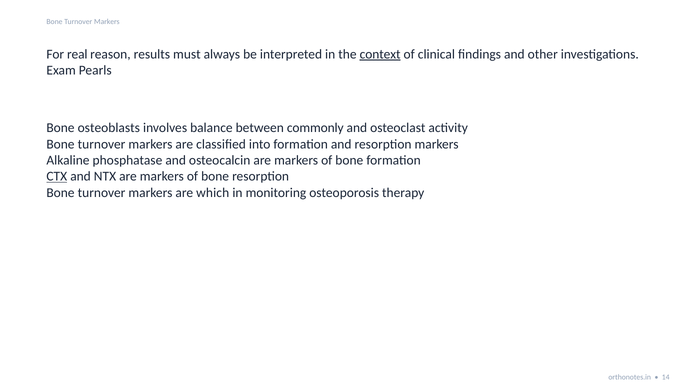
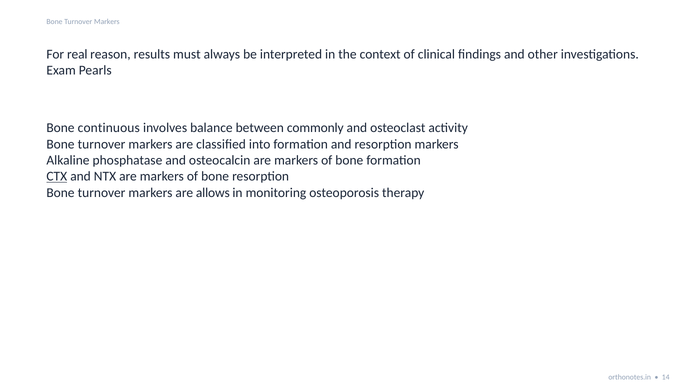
context underline: present -> none
osteoblasts: osteoblasts -> continuous
which: which -> allows
